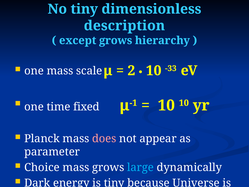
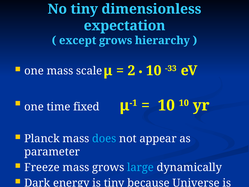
description: description -> expectation
does colour: pink -> light blue
Choice: Choice -> Freeze
